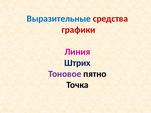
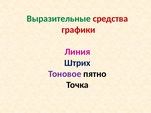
Выразительные colour: blue -> green
